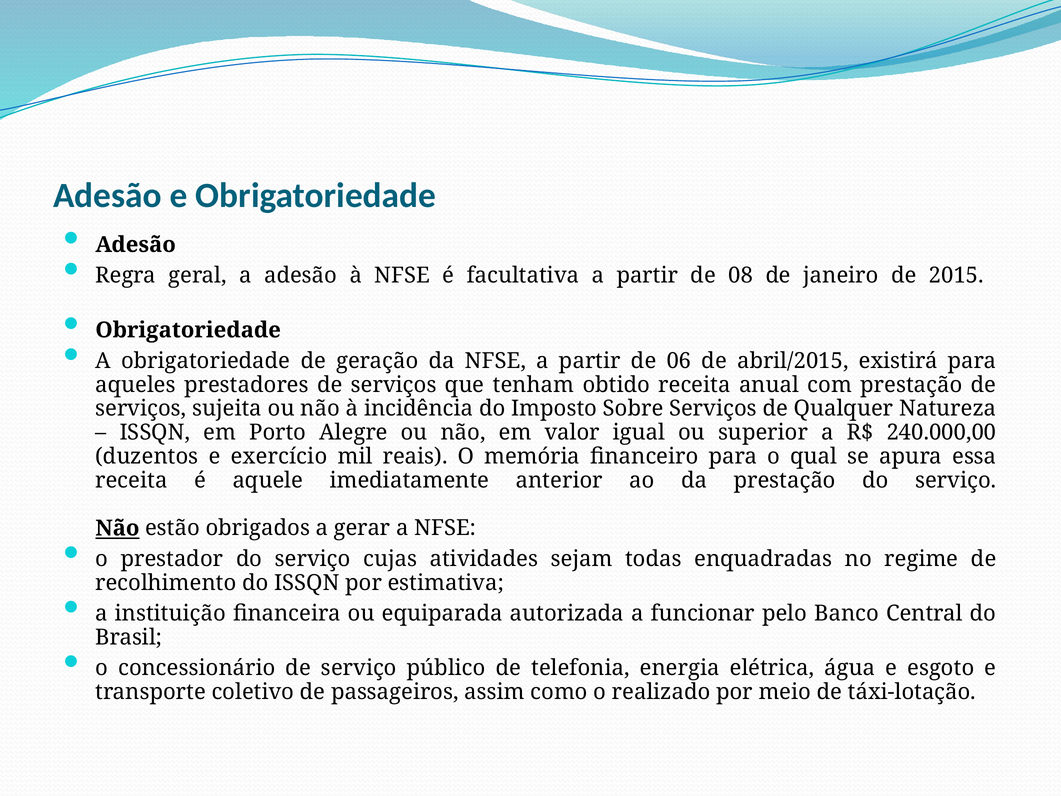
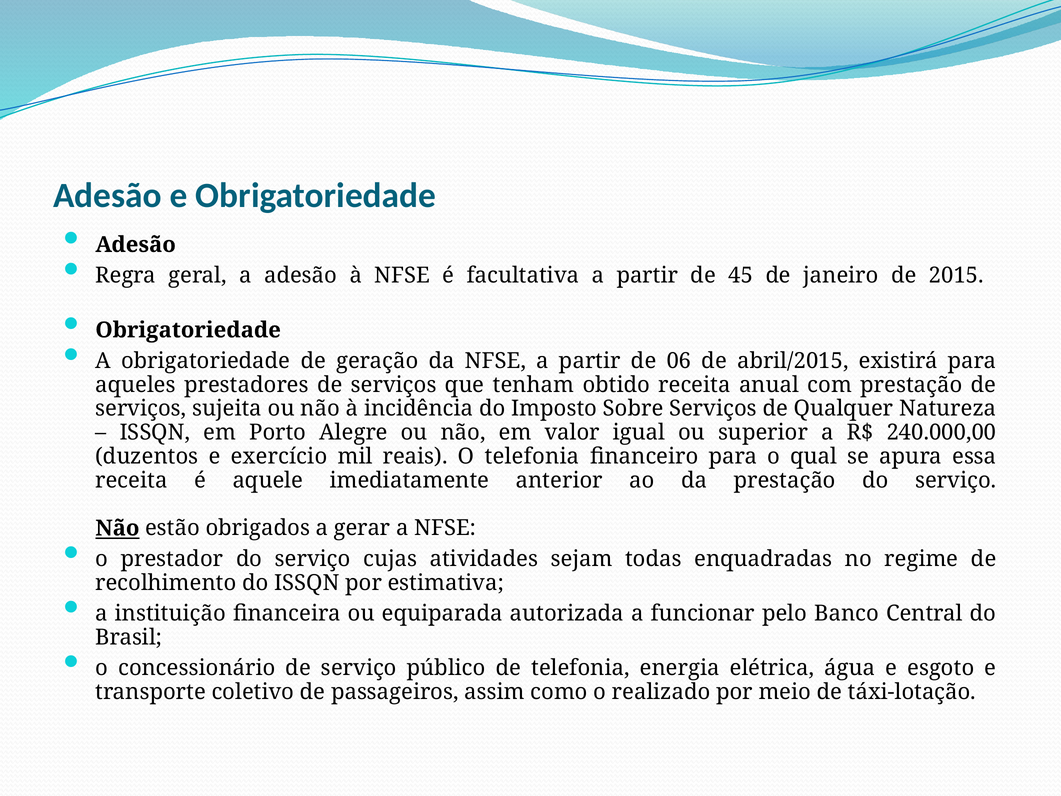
08: 08 -> 45
O memória: memória -> telefonia
